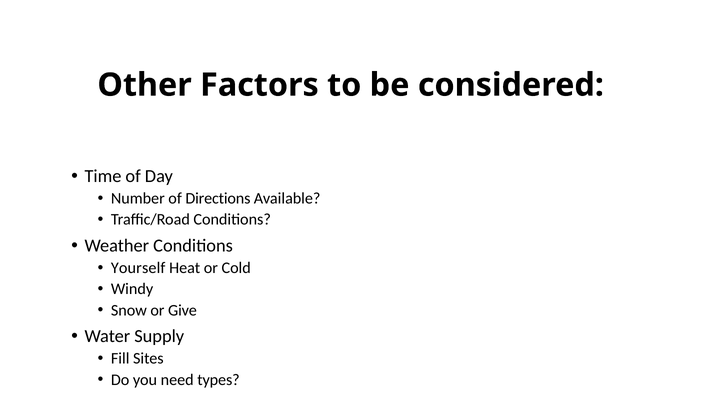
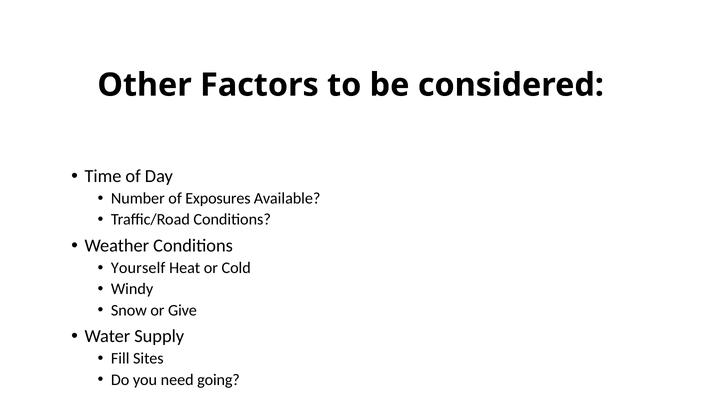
Directions: Directions -> Exposures
types: types -> going
